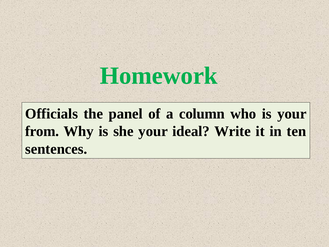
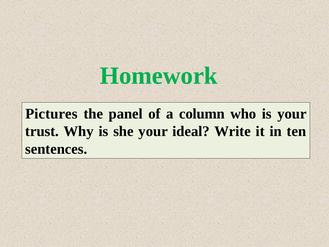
Officials: Officials -> Pictures
from: from -> trust
